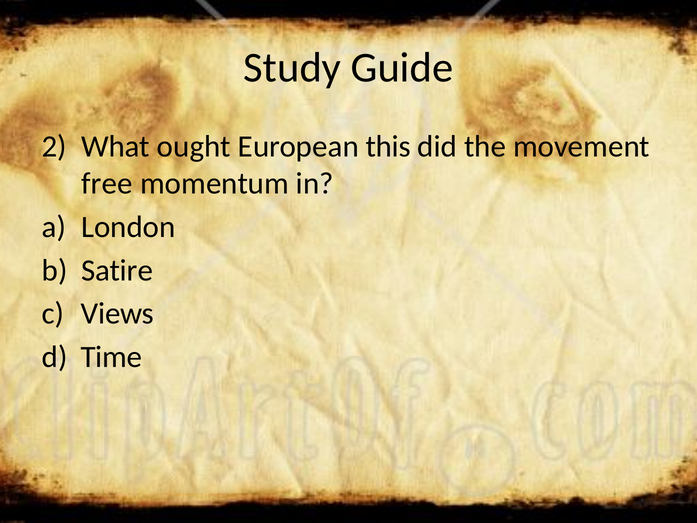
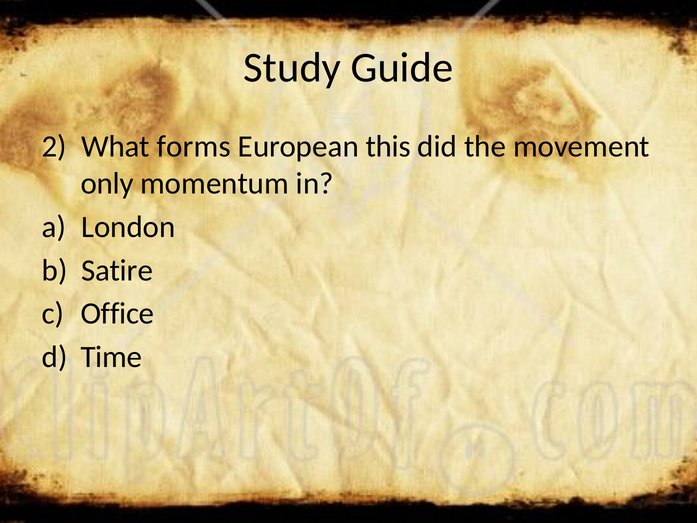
ought: ought -> forms
free: free -> only
Views: Views -> Office
